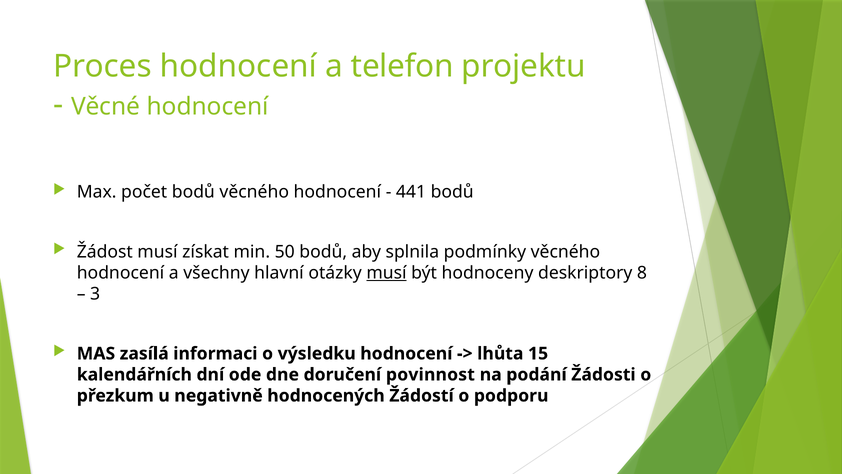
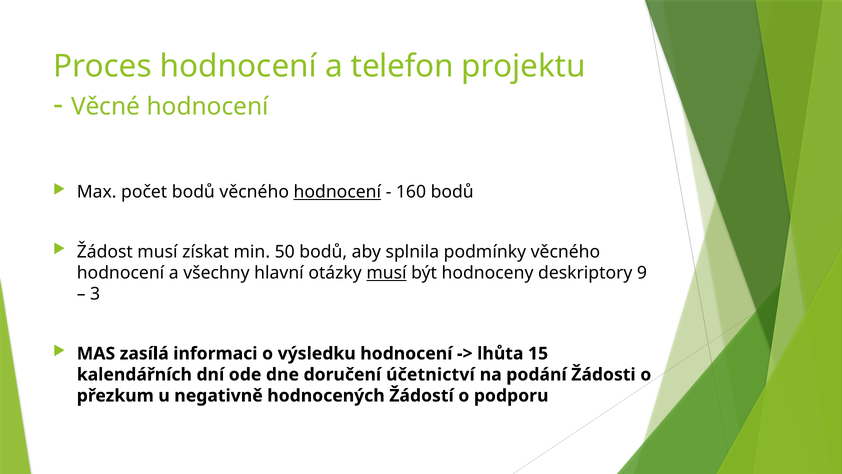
hodnocení at (337, 192) underline: none -> present
441: 441 -> 160
8: 8 -> 9
povinnost: povinnost -> účetnictví
